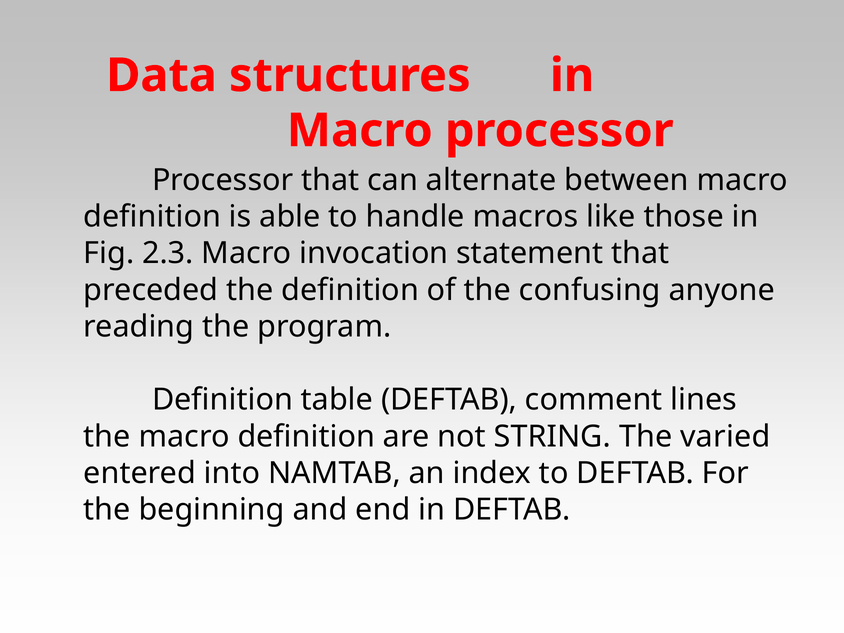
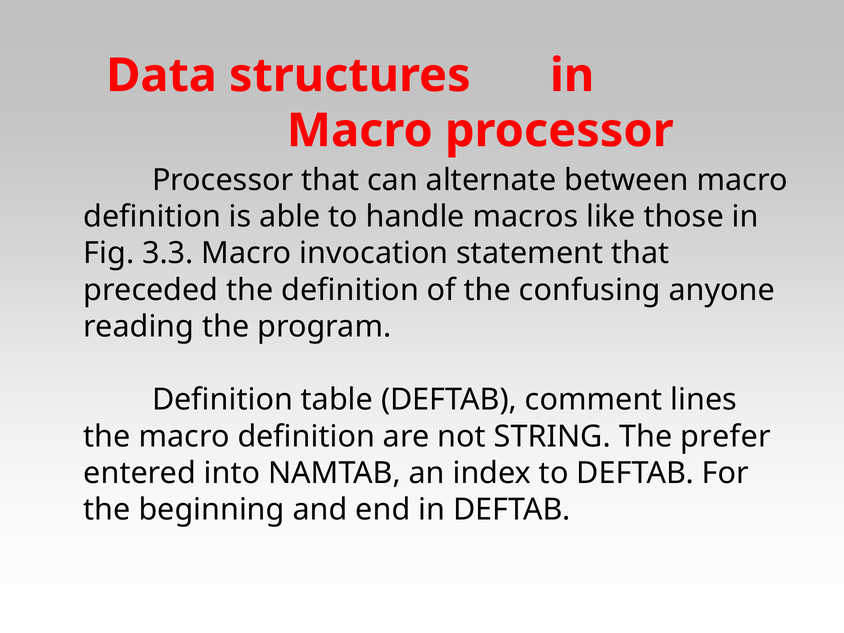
2.3: 2.3 -> 3.3
varied: varied -> prefer
